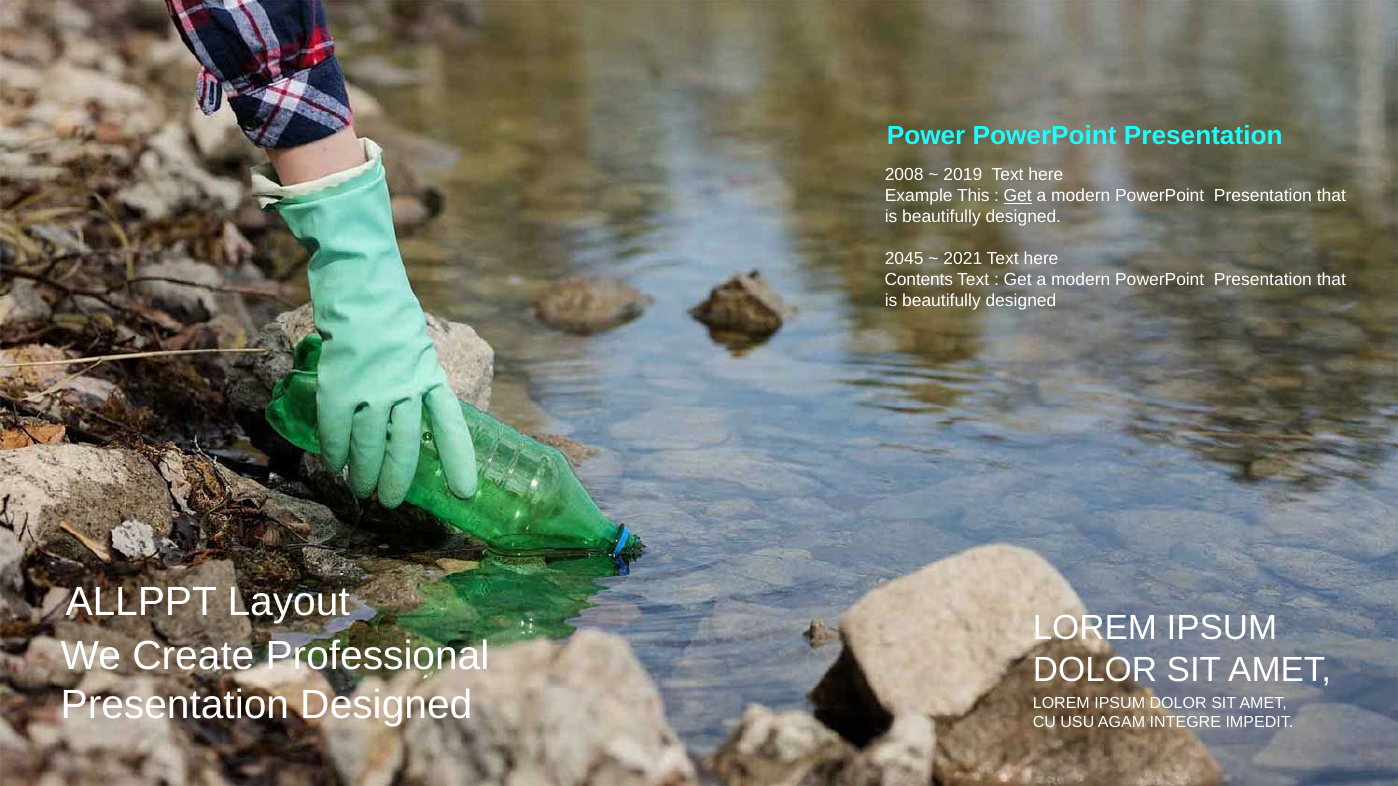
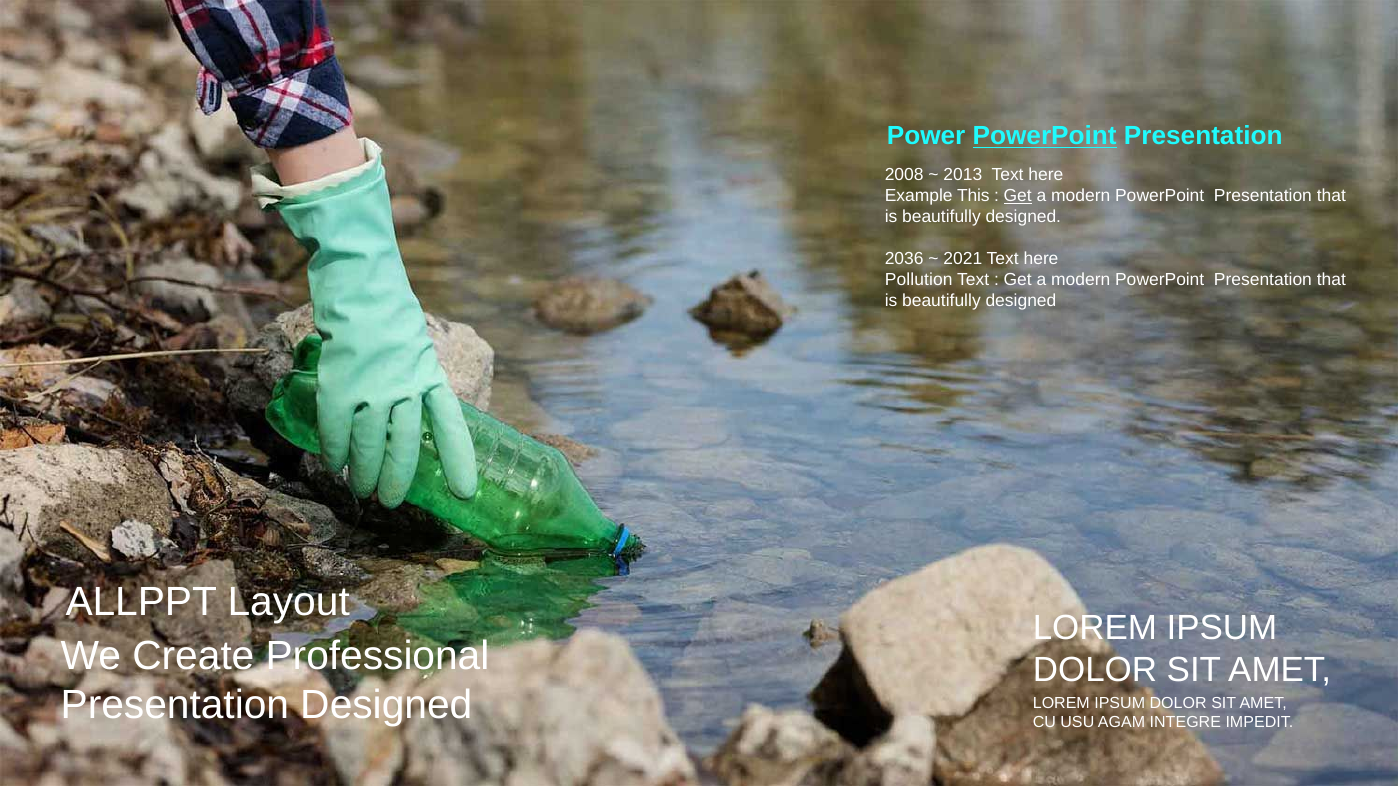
PowerPoint at (1045, 136) underline: none -> present
2019: 2019 -> 2013
2045: 2045 -> 2036
Contents: Contents -> Pollution
